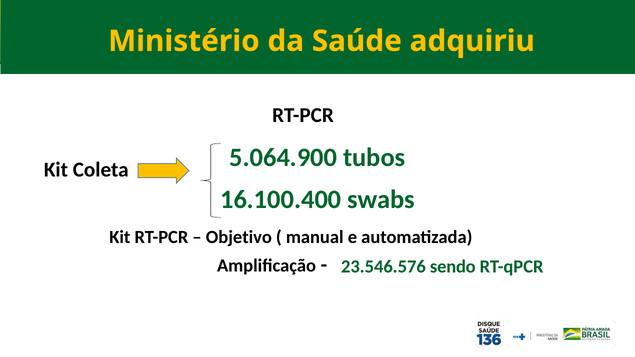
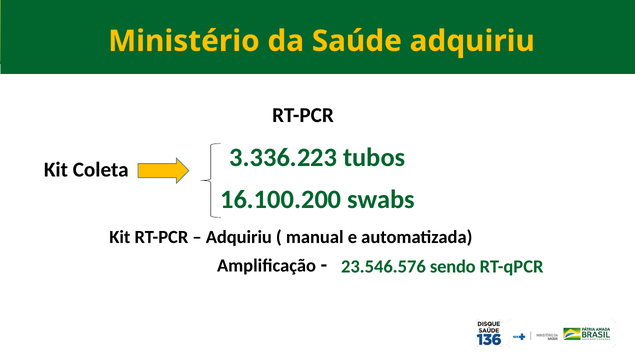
5.064.900: 5.064.900 -> 3.336.223
16.100.400: 16.100.400 -> 16.100.200
Objetivo at (239, 237): Objetivo -> Adquiriu
